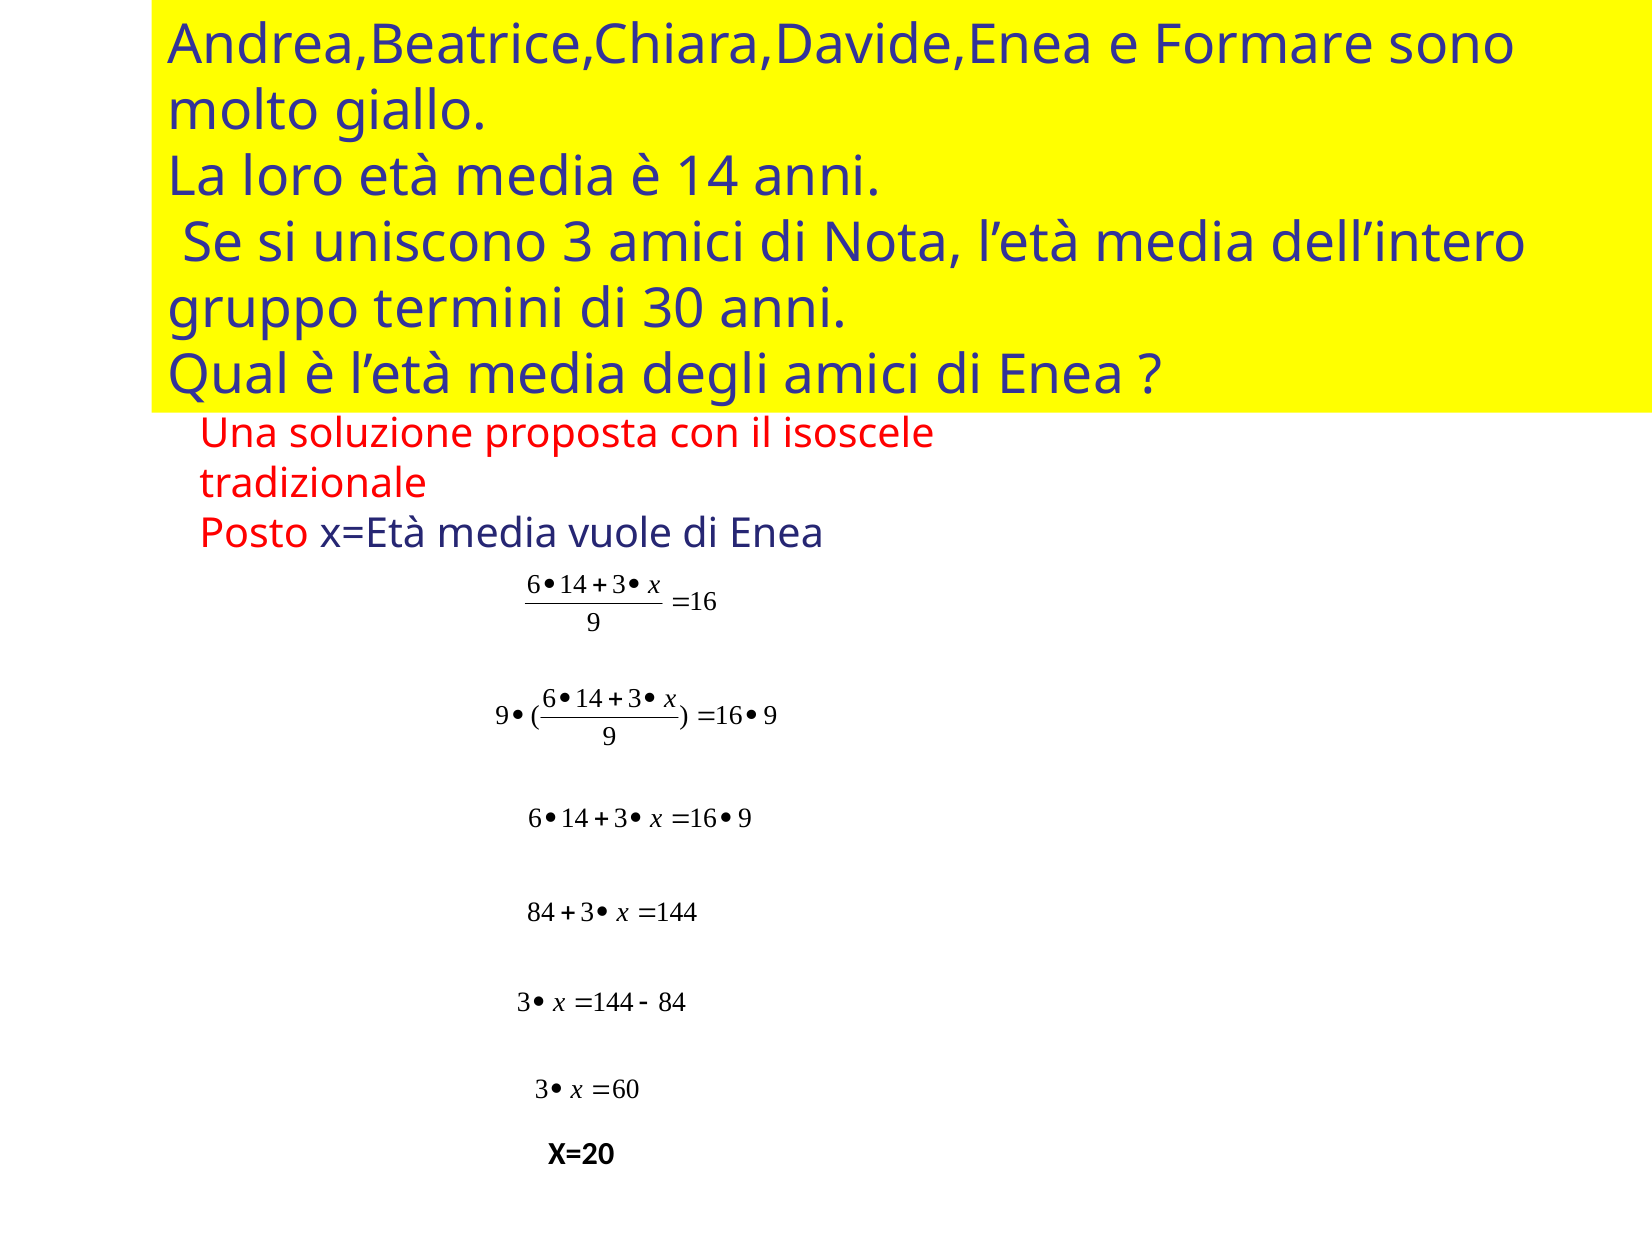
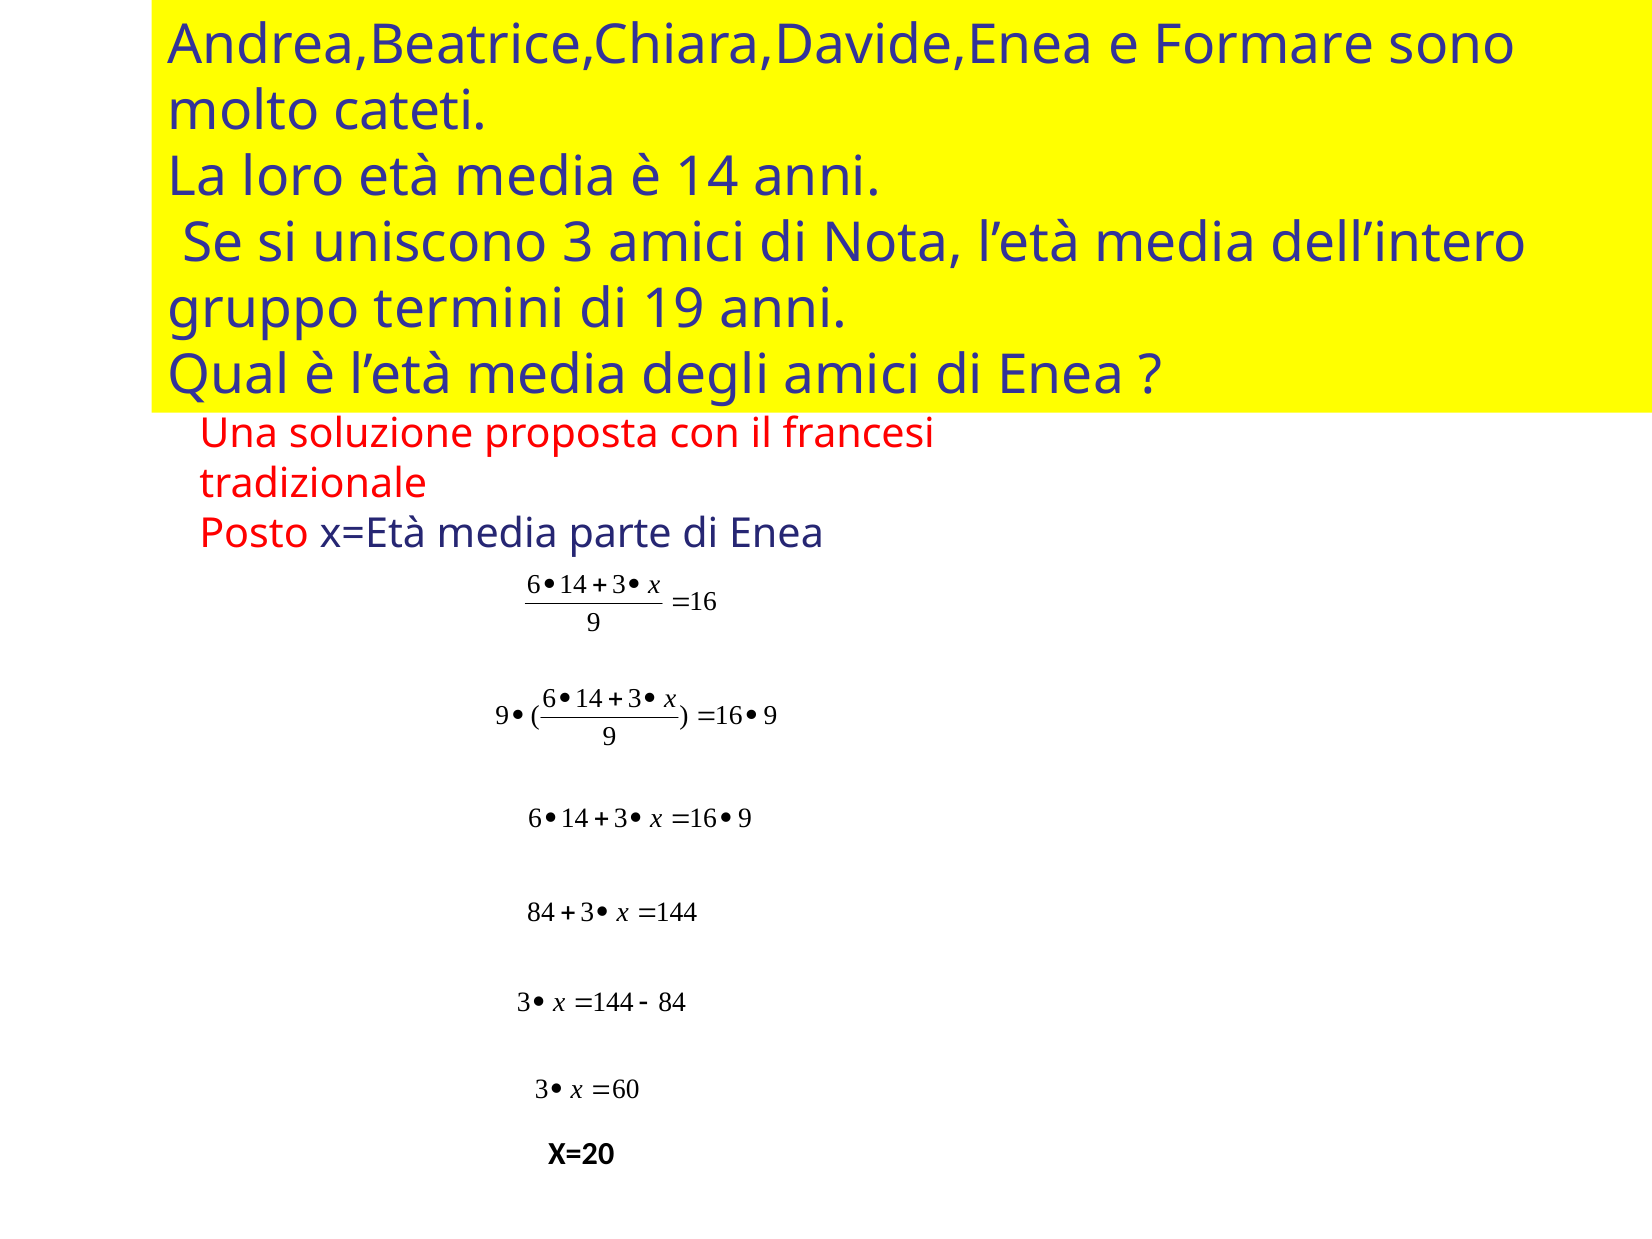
giallo: giallo -> cateti
30: 30 -> 19
isoscele: isoscele -> francesi
vuole: vuole -> parte
